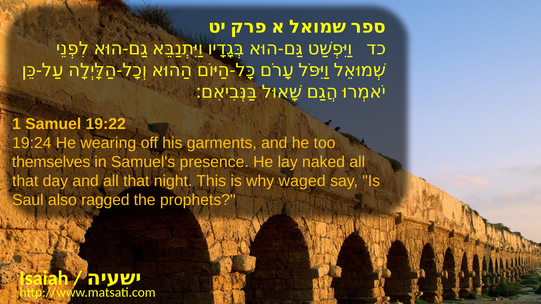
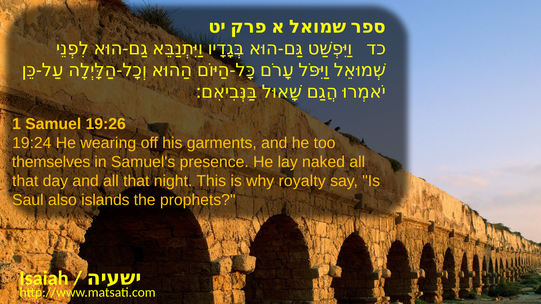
19:22: 19:22 -> 19:26
waged: waged -> royalty
ragged: ragged -> islands
